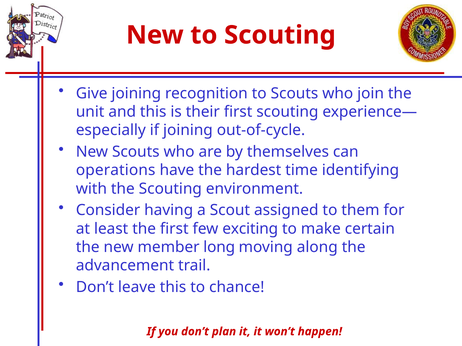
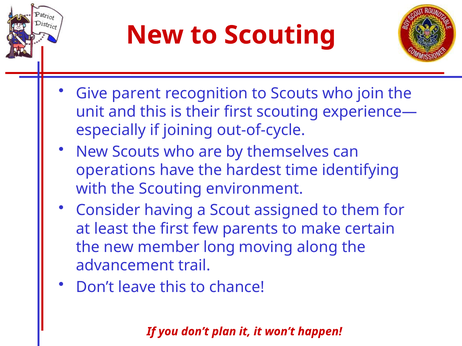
Give joining: joining -> parent
exciting: exciting -> parents
